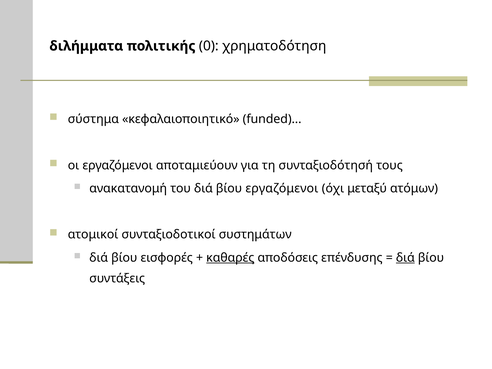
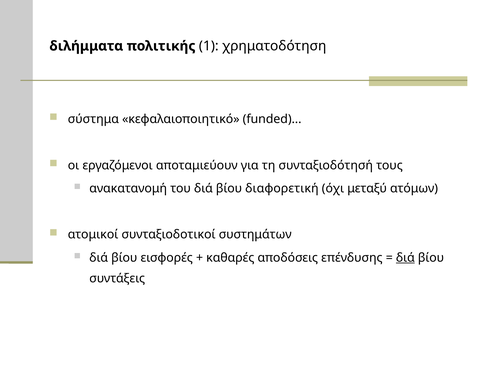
0: 0 -> 1
βίου εργαζόμενοι: εργαζόμενοι -> διαφορετική
καθαρές underline: present -> none
